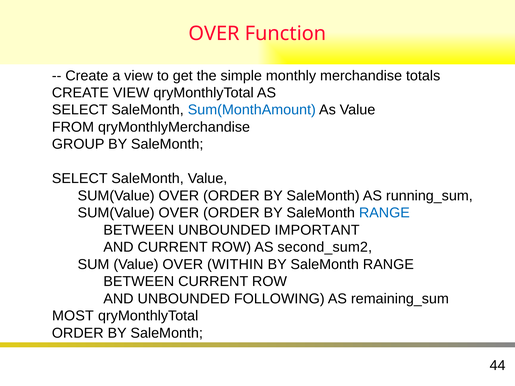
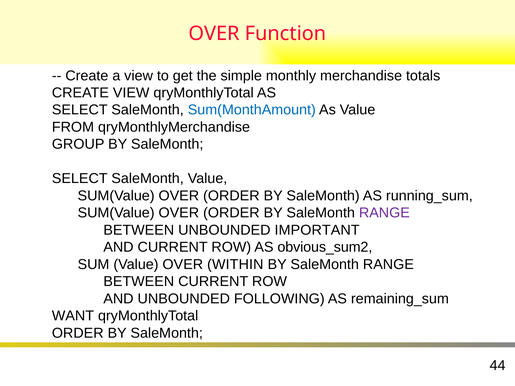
RANGE at (384, 213) colour: blue -> purple
second_sum2: second_sum2 -> obvious_sum2
MOST: MOST -> WANT
